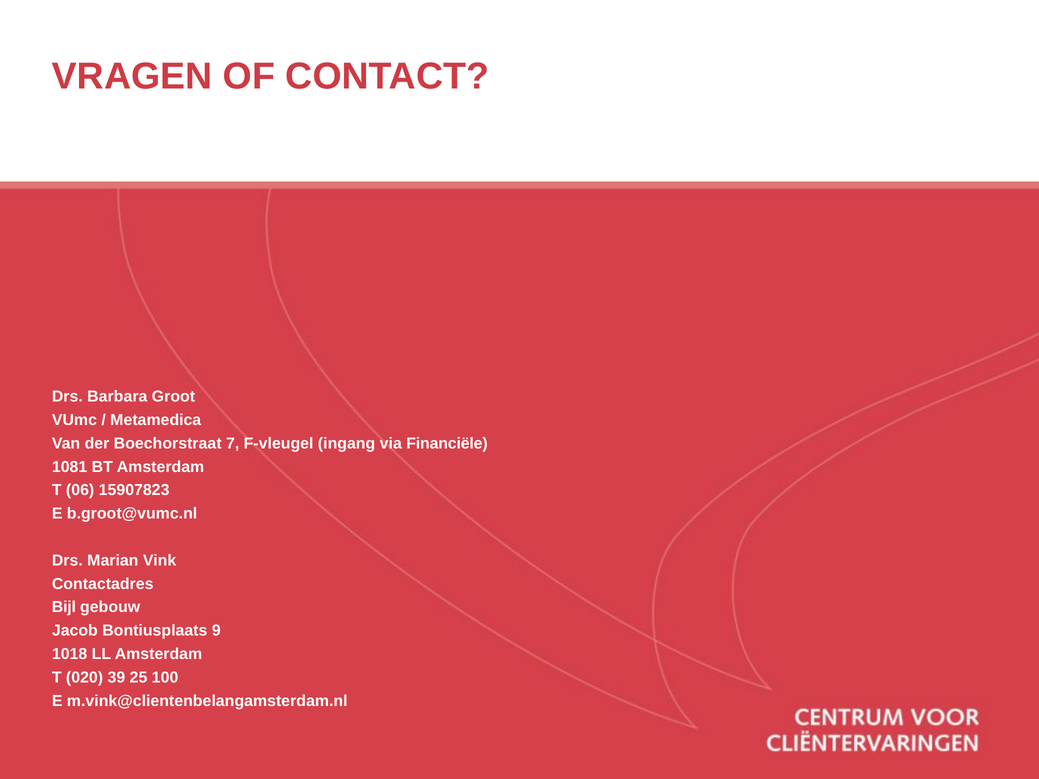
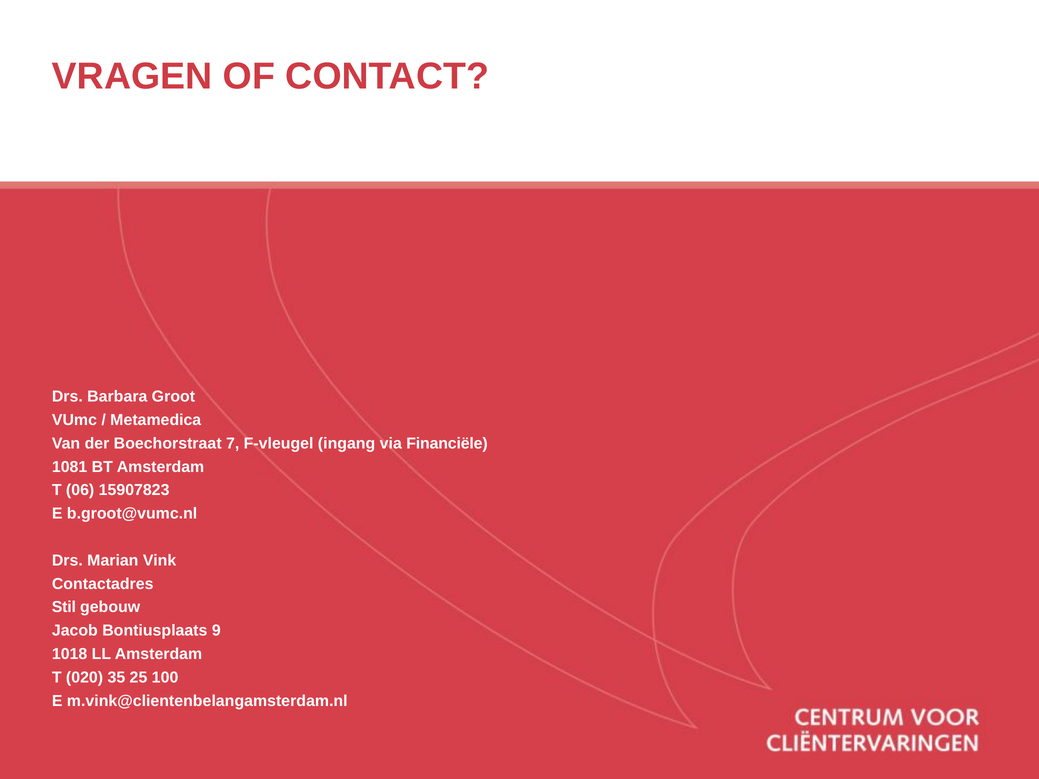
Bijl: Bijl -> Stil
39: 39 -> 35
